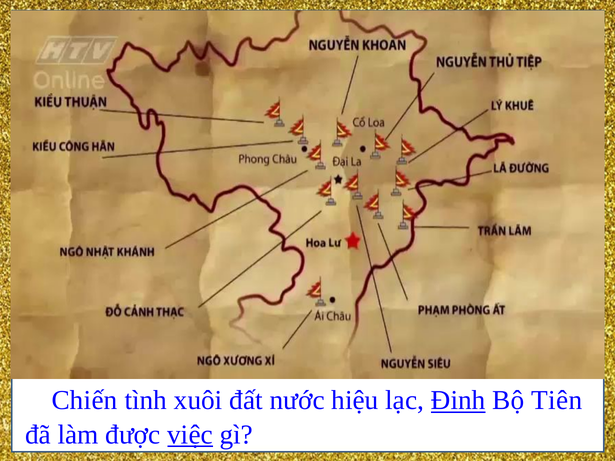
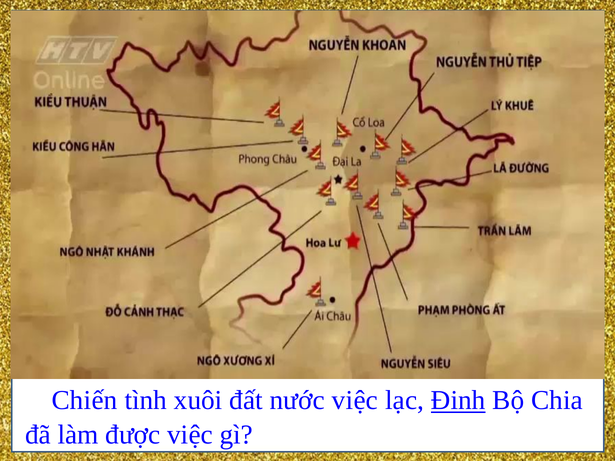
nước hiệu: hiệu -> việc
Tiên: Tiên -> Chia
việc at (190, 435) underline: present -> none
